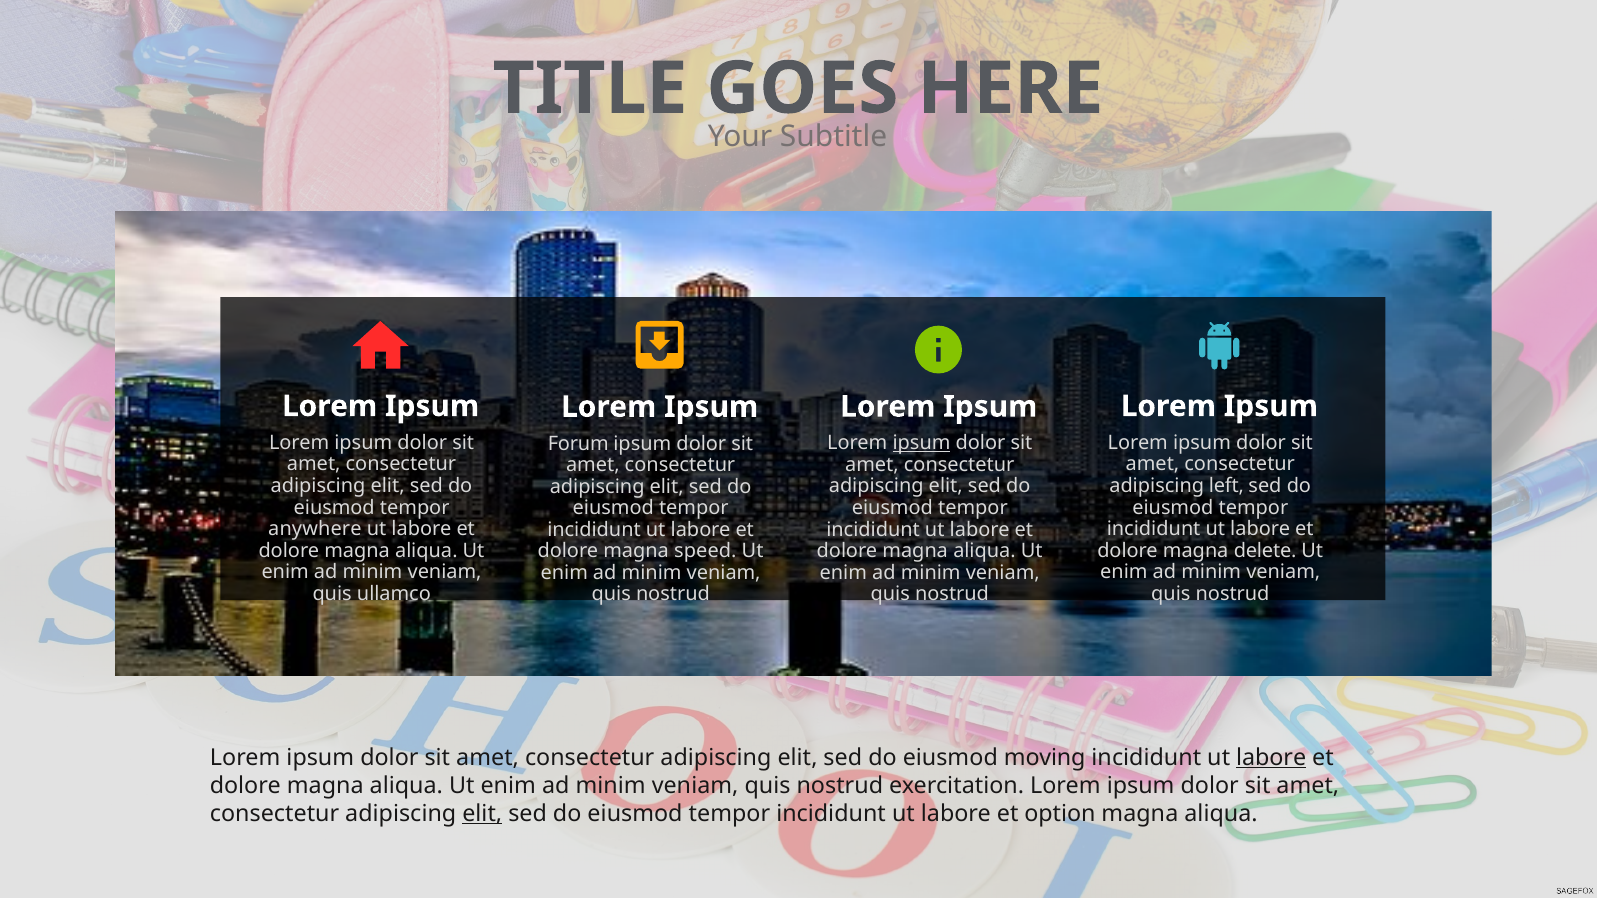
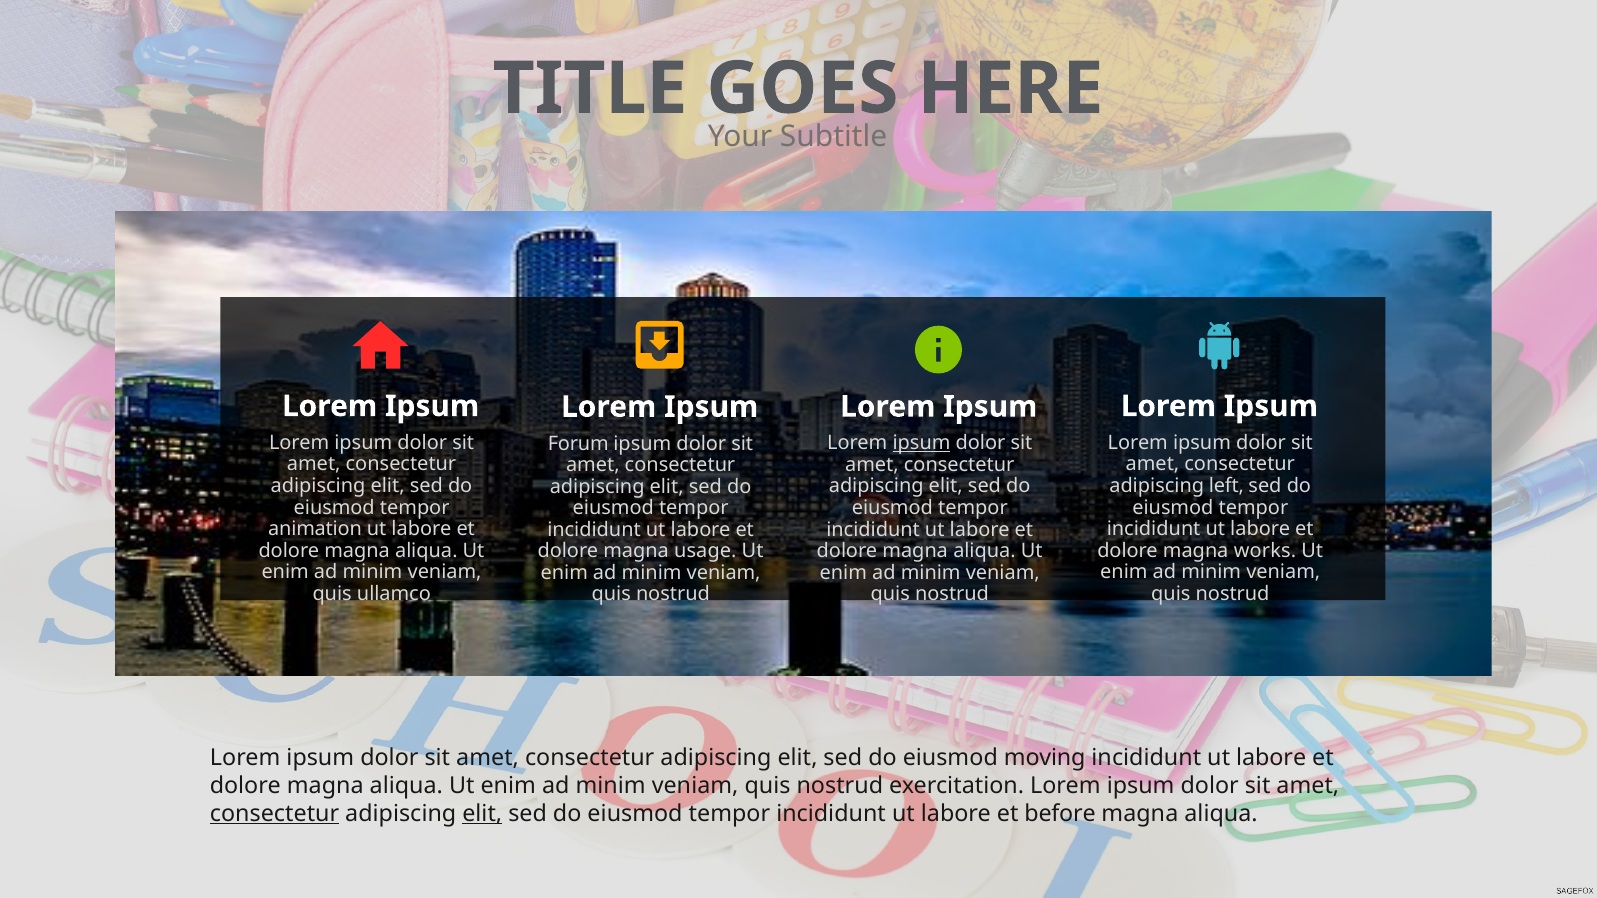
anywhere: anywhere -> animation
delete: delete -> works
speed: speed -> usage
labore at (1271, 758) underline: present -> none
consectetur at (275, 814) underline: none -> present
option: option -> before
